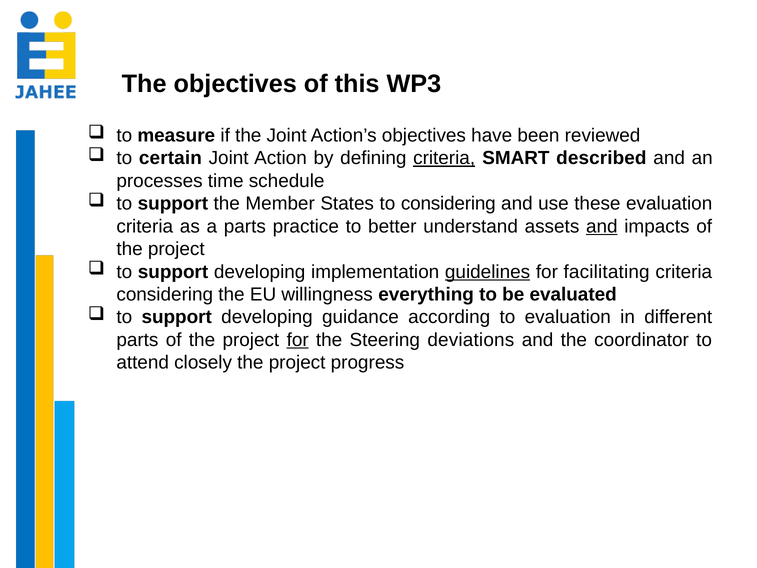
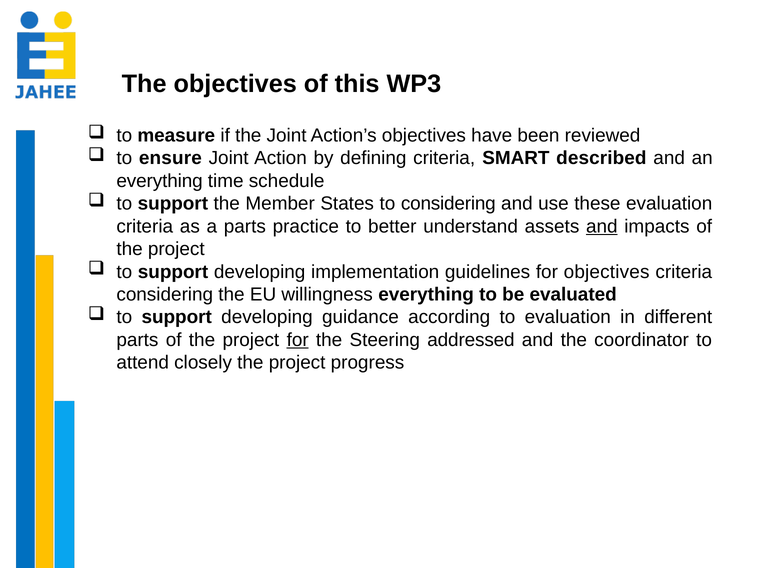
certain: certain -> ensure
criteria at (444, 158) underline: present -> none
processes at (160, 181): processes -> everything
guidelines underline: present -> none
for facilitating: facilitating -> objectives
deviations: deviations -> addressed
